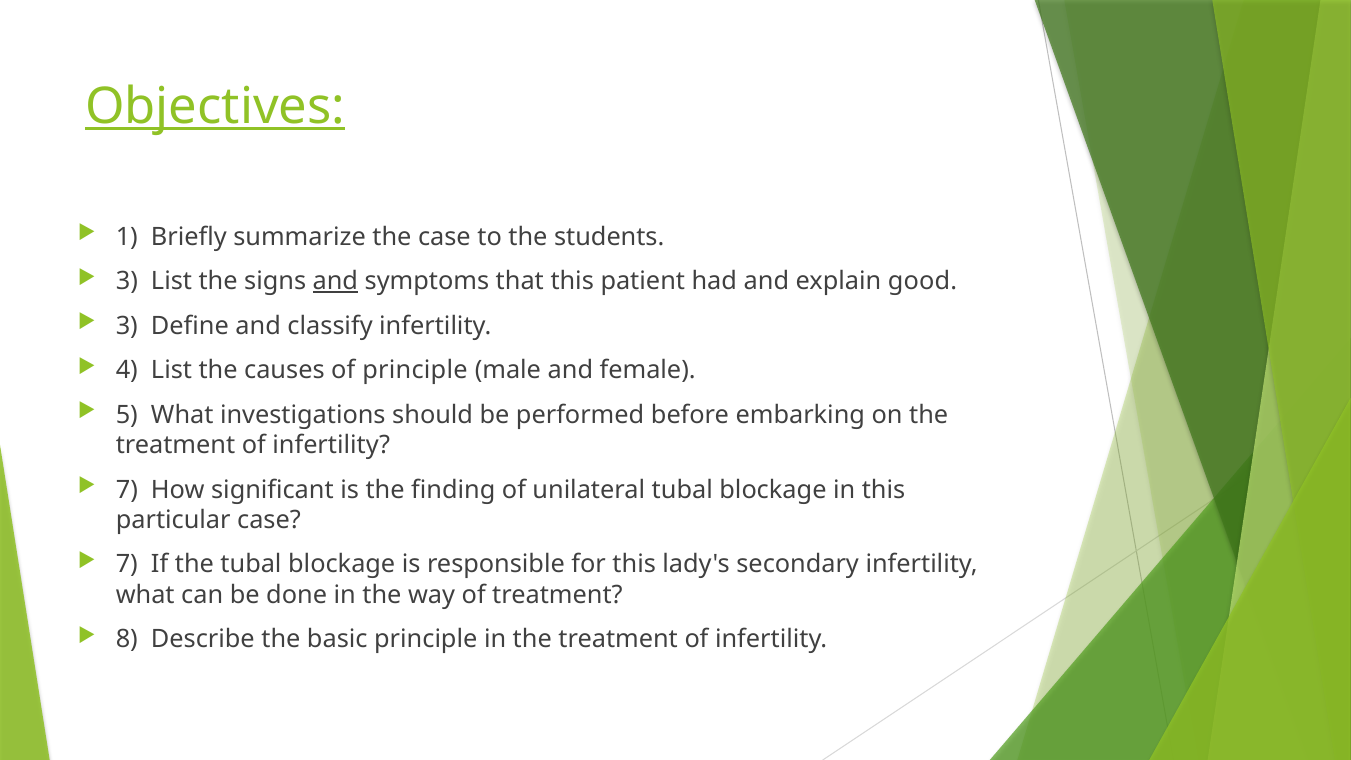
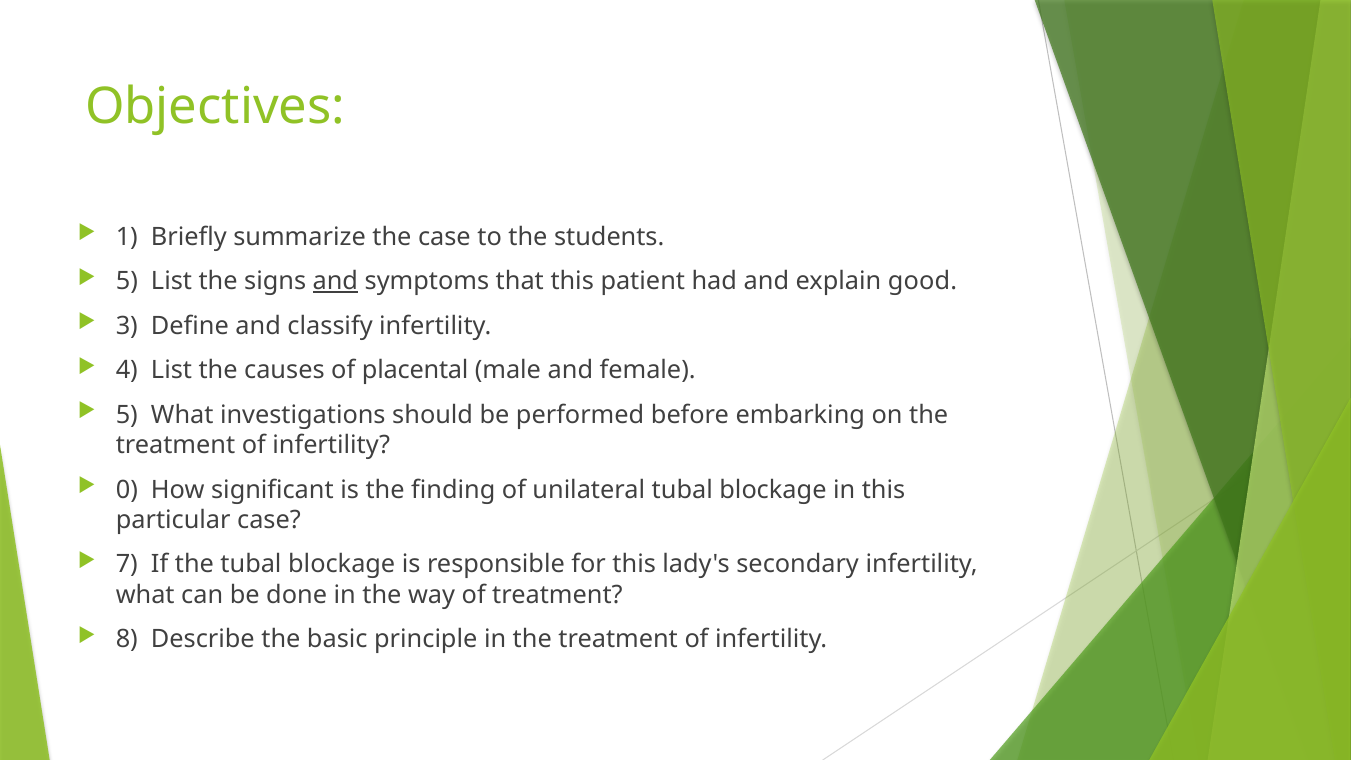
Objectives underline: present -> none
3 at (127, 281): 3 -> 5
of principle: principle -> placental
7 at (127, 490): 7 -> 0
